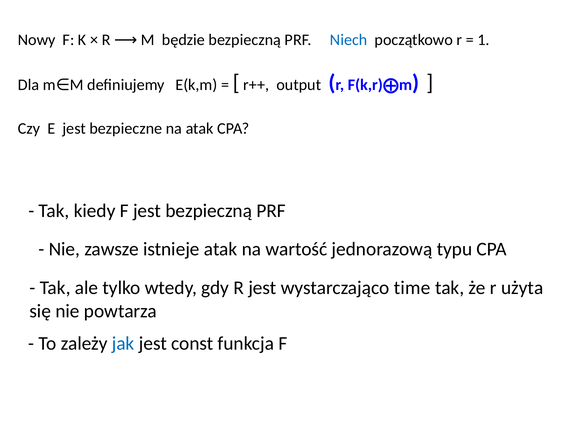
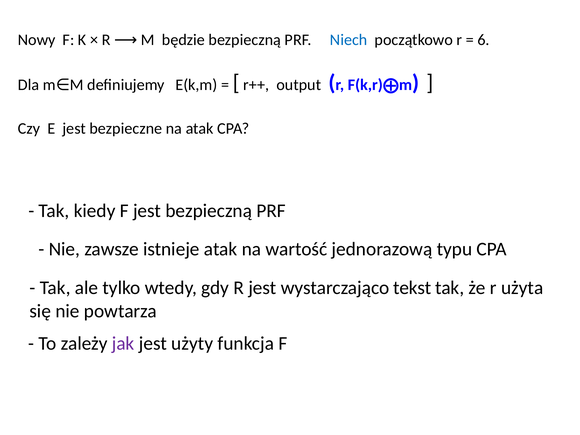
1: 1 -> 6
time: time -> tekst
jak colour: blue -> purple
const: const -> użyty
